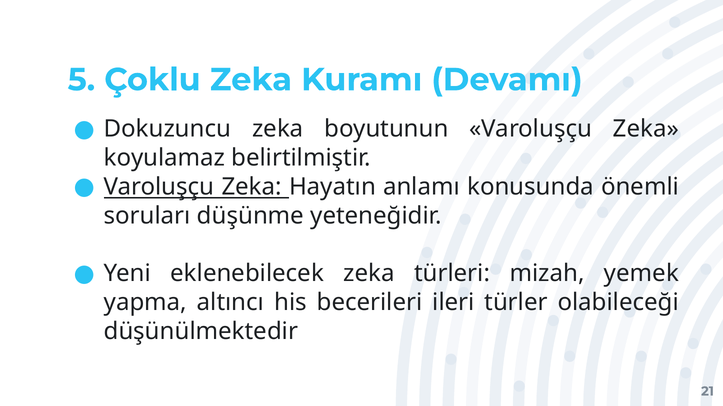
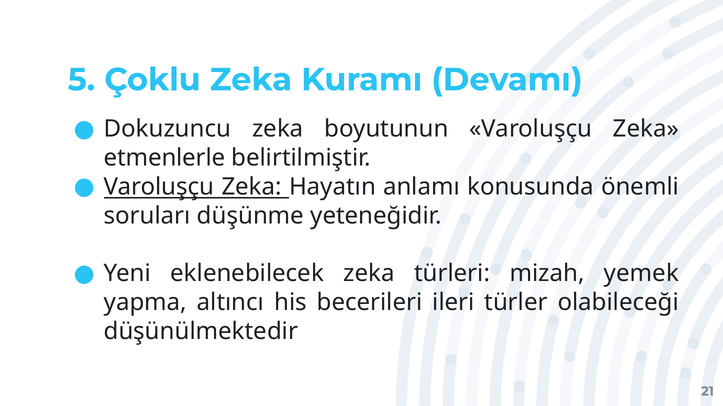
koyulamaz: koyulamaz -> etmenlerle
